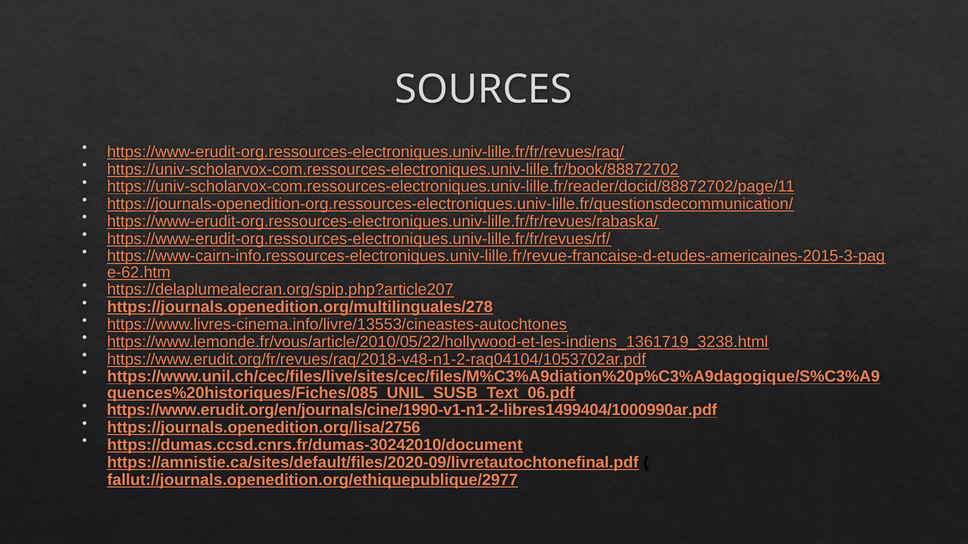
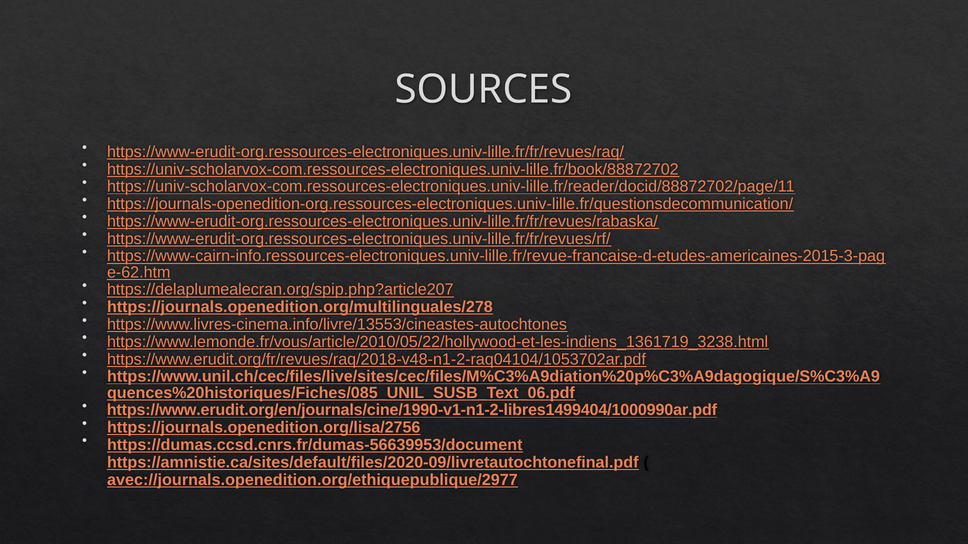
https://dumas.ccsd.cnrs.fr/dumas-30242010/document: https://dumas.ccsd.cnrs.fr/dumas-30242010/document -> https://dumas.ccsd.cnrs.fr/dumas-56639953/document
fallut://journals.openedition.org/ethiquepublique/2977: fallut://journals.openedition.org/ethiquepublique/2977 -> avec://journals.openedition.org/ethiquepublique/2977
